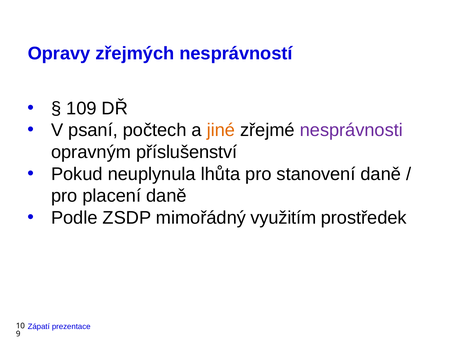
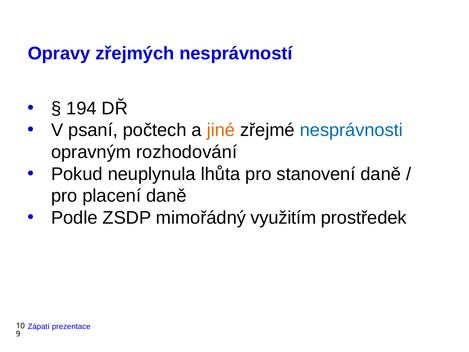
109: 109 -> 194
nesprávnosti colour: purple -> blue
příslušenství: příslušenství -> rozhodování
